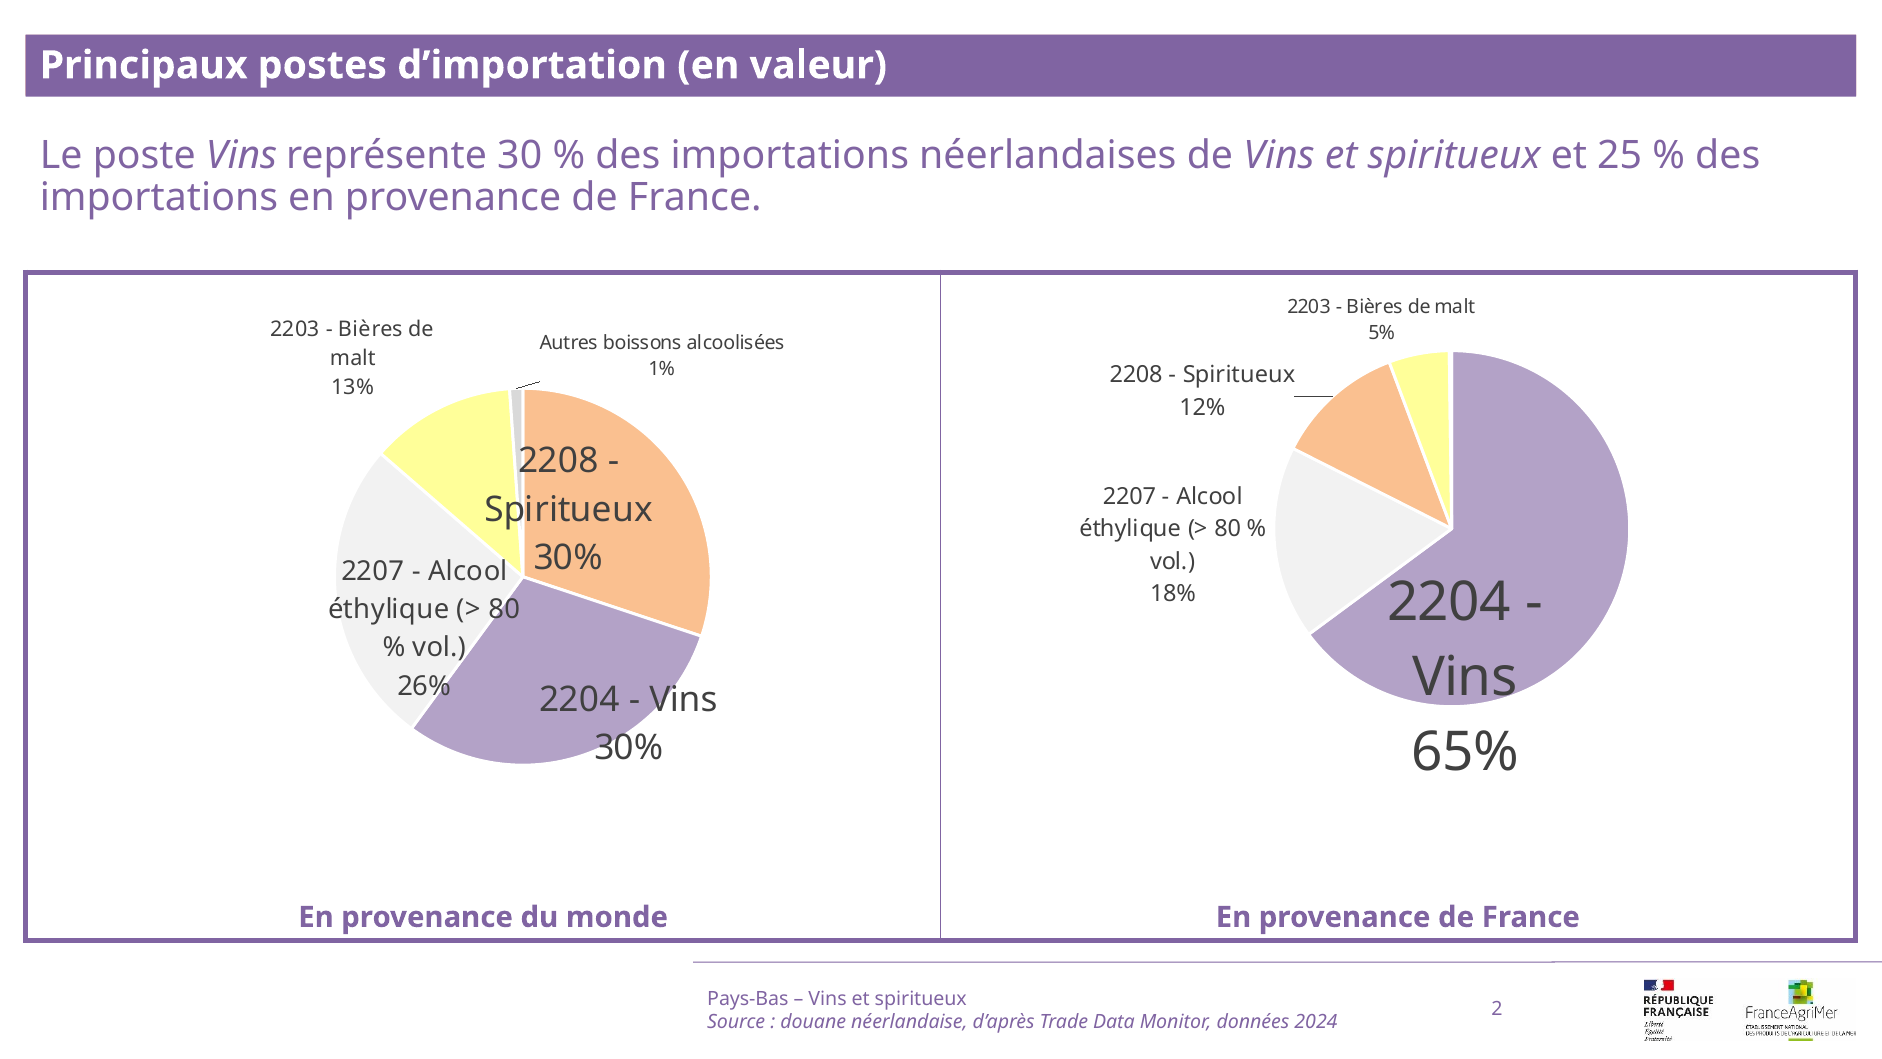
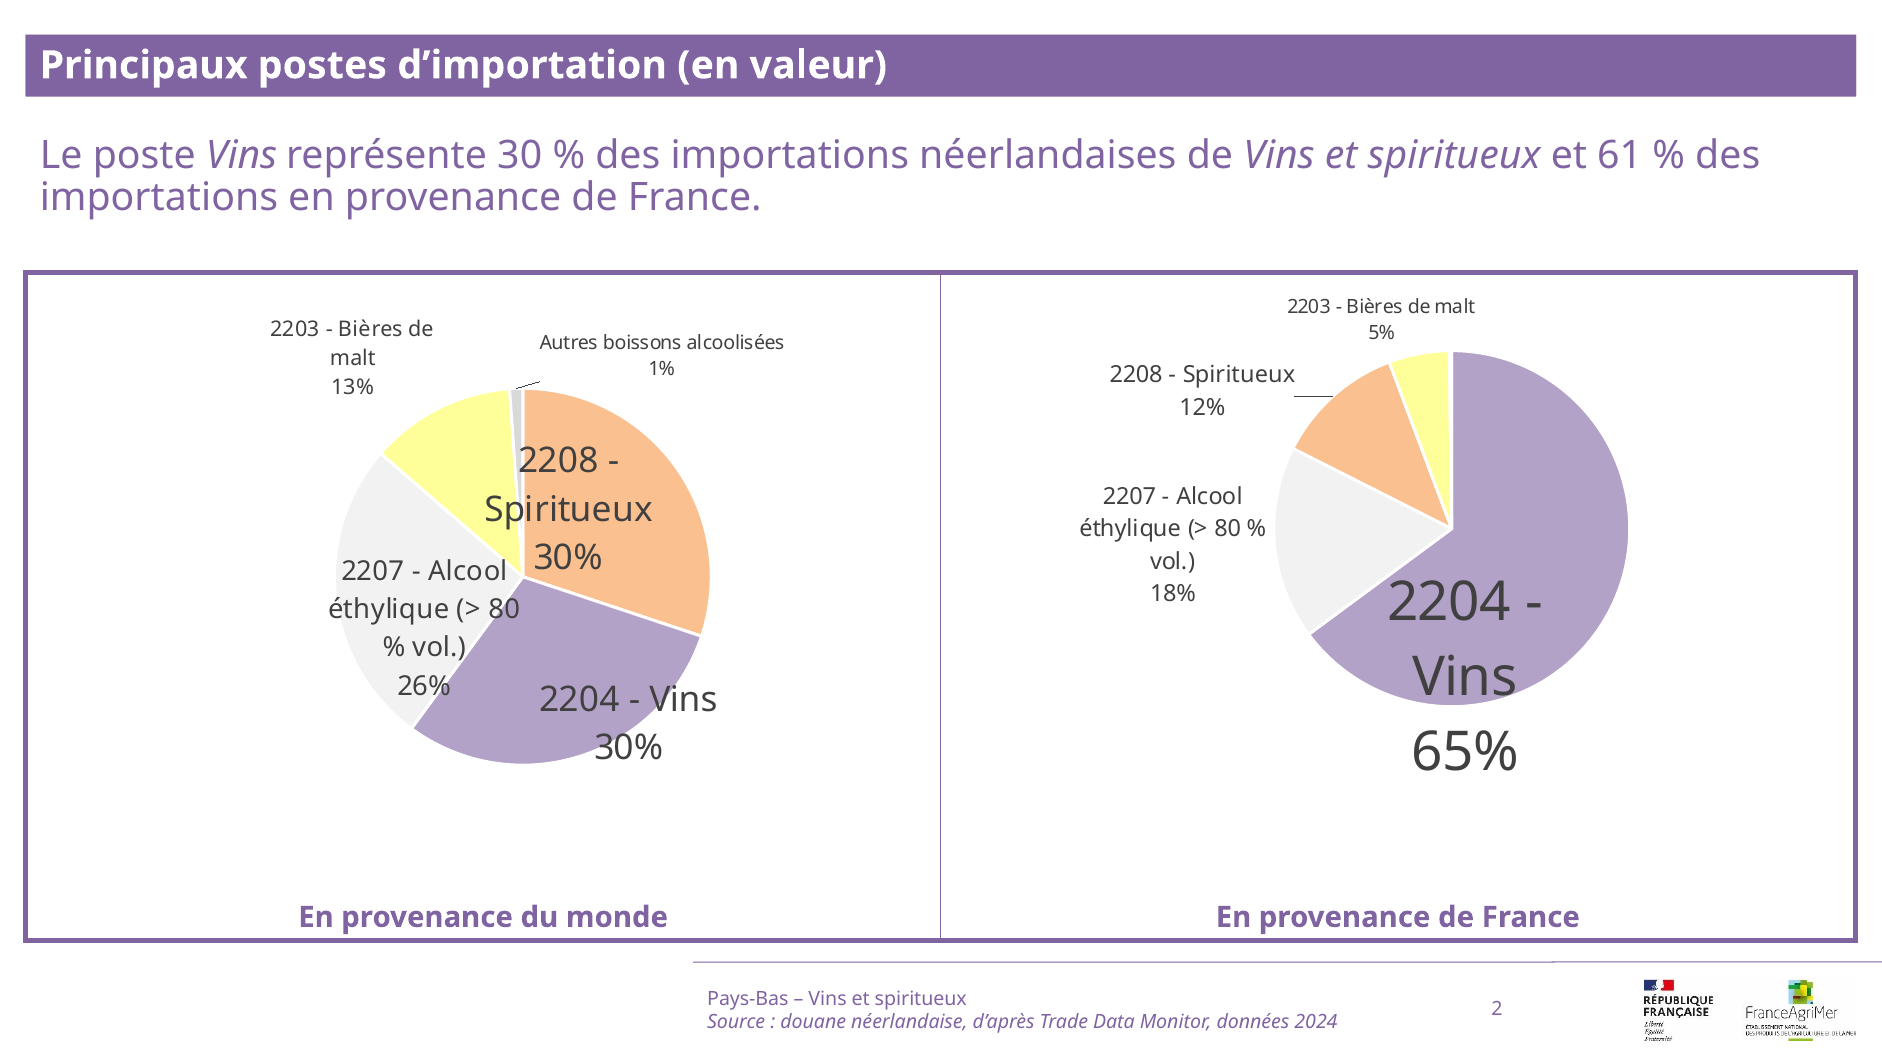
25: 25 -> 61
